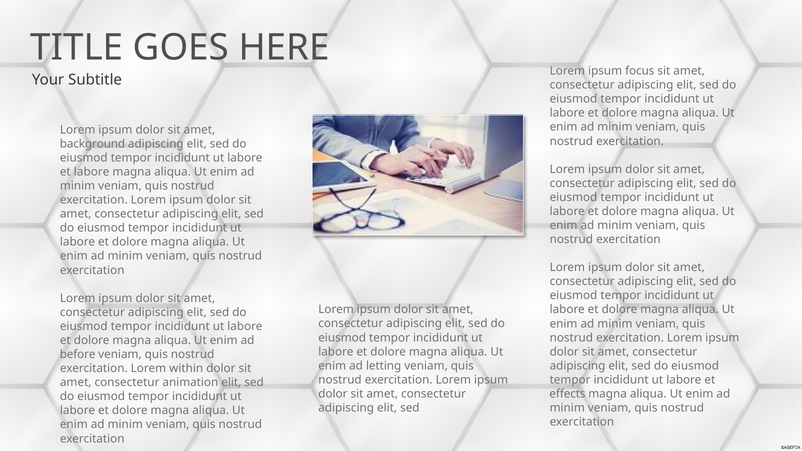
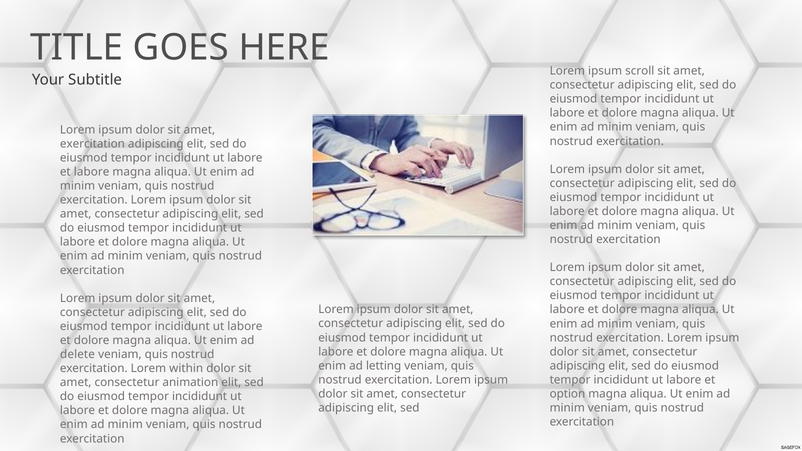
focus: focus -> scroll
background at (93, 144): background -> exercitation
before: before -> delete
effects: effects -> option
